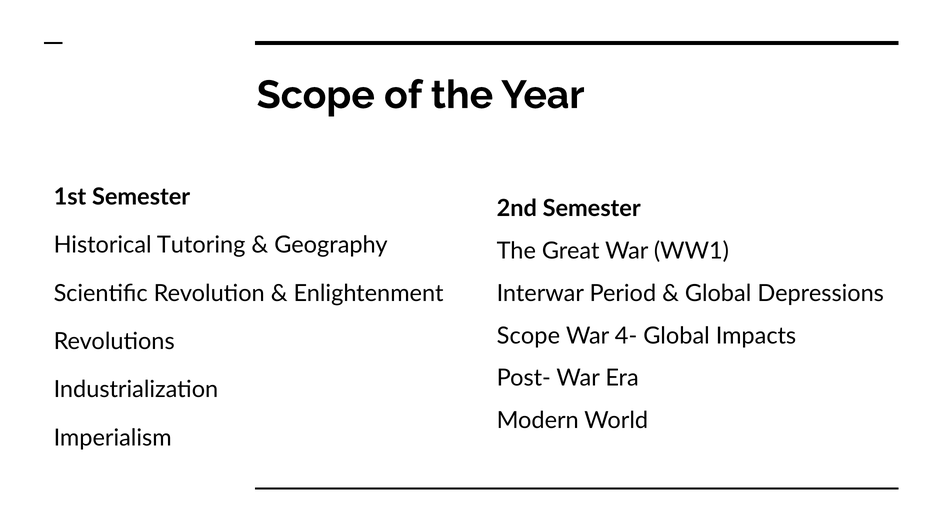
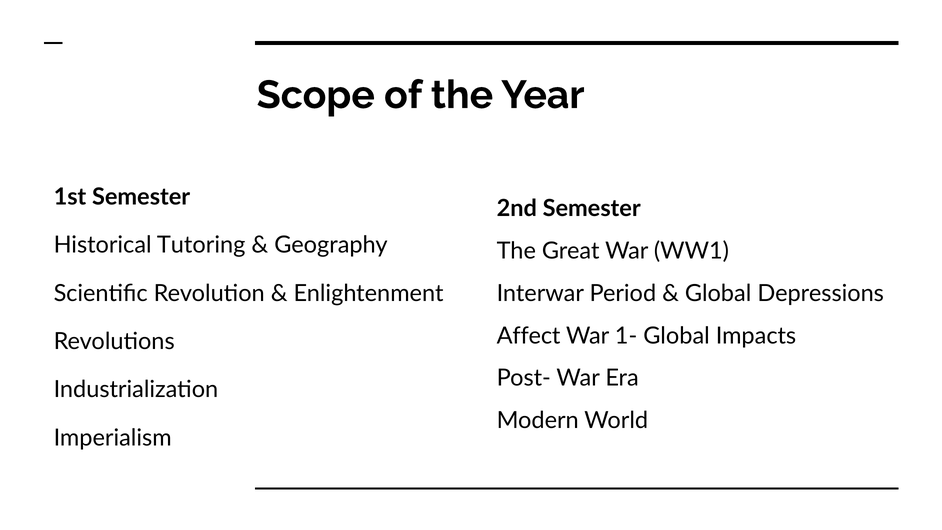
Scope at (528, 336): Scope -> Affect
4-: 4- -> 1-
